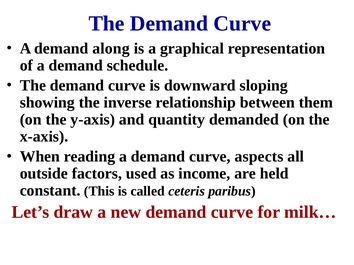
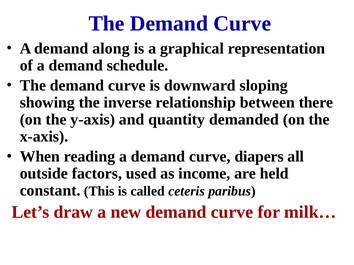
them: them -> there
aspects: aspects -> diapers
